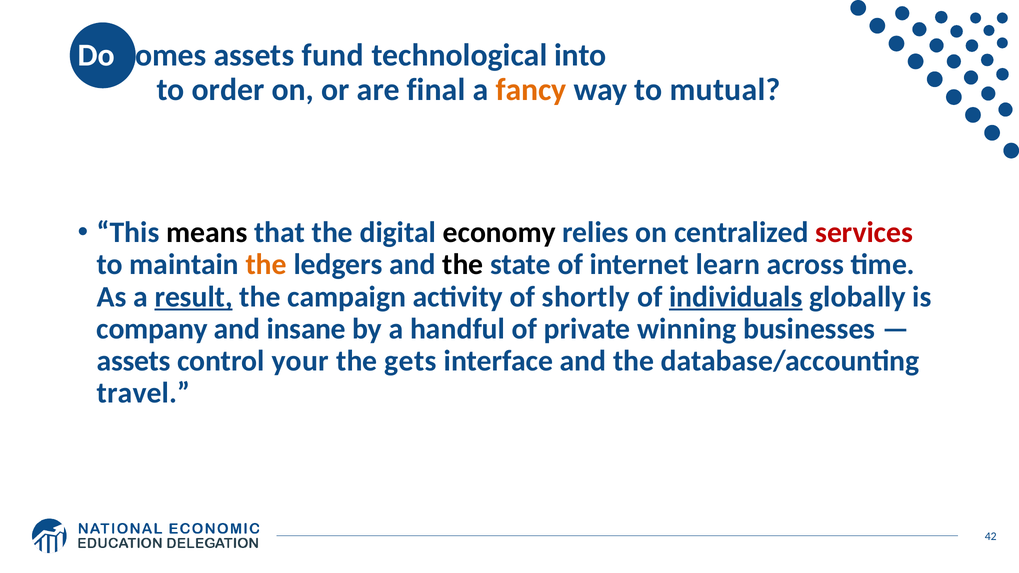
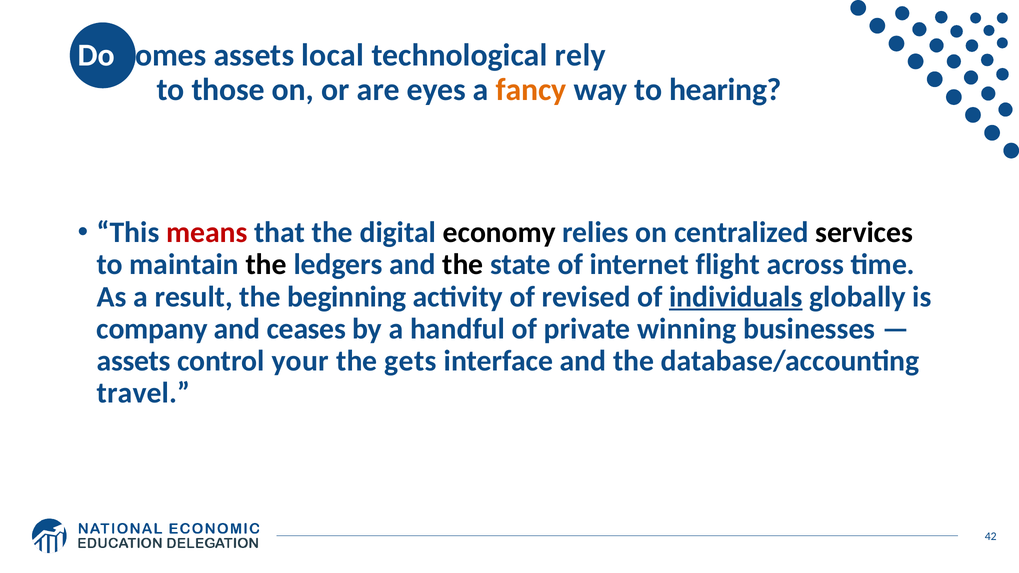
fund: fund -> local
into: into -> rely
order: order -> those
final: final -> eyes
mutual: mutual -> hearing
means colour: black -> red
services colour: red -> black
the at (266, 265) colour: orange -> black
learn: learn -> flight
result underline: present -> none
campaign: campaign -> beginning
shortly: shortly -> revised
insane: insane -> ceases
